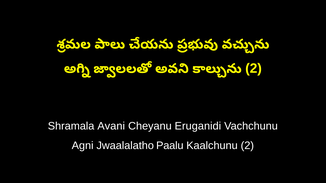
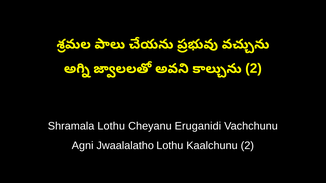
Shramala Avani: Avani -> Lothu
Jwaalalatho Paalu: Paalu -> Lothu
